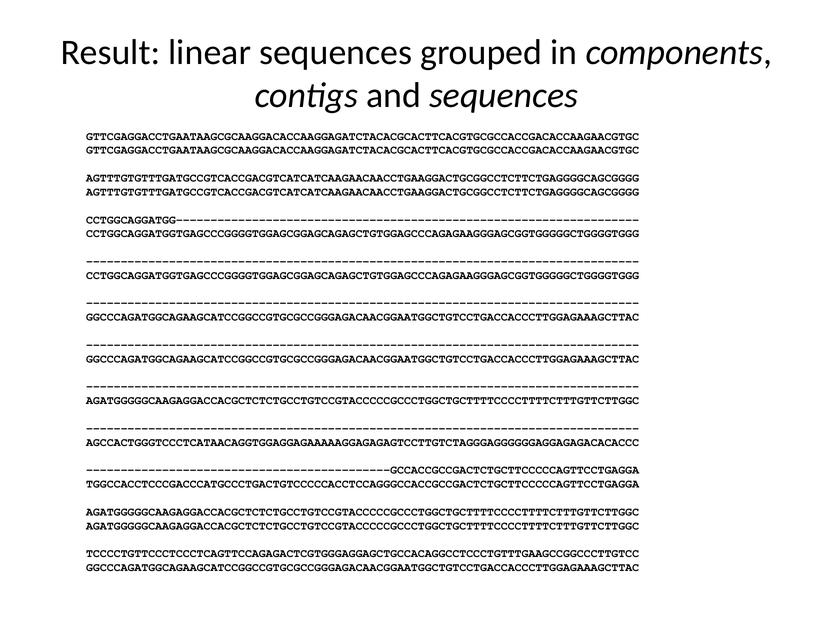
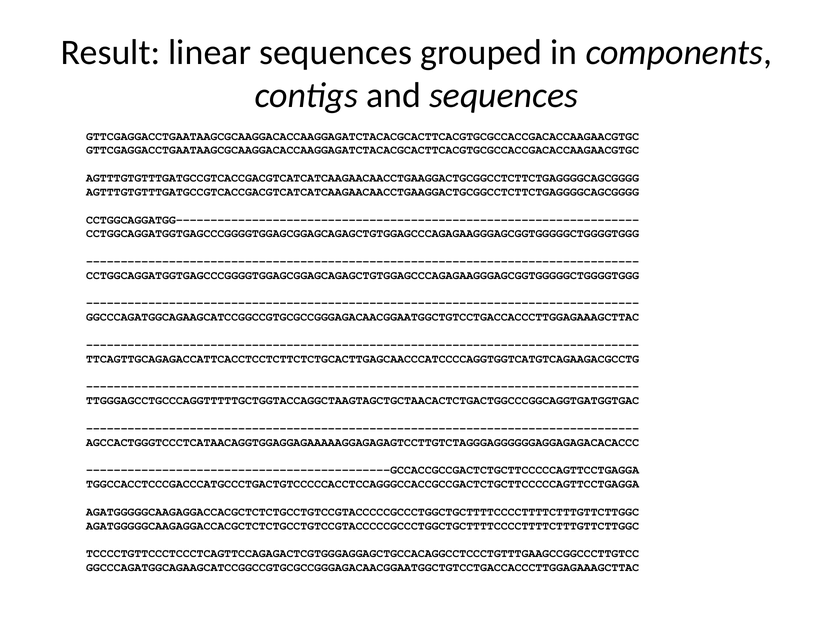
GGCCCAGATGGCAGAAGCATCCGGCCGTGCGCCGGGAGACAACGGAATGGCTGTCCTGACCACCCTTGGAGAAAGCTTAC at (363, 359): GGCCCAGATGGCAGAAGCATCCGGCCGTGCGCCGGGAGACAACGGAATGGCTGTCCTGACCACCCTTGGAGAAAGCTTAC -> TTCAGTTGCAGAGACCATTCACCTCCTCTTCTCTGCACTTGAGCAACCCATCCCCAGGTGGTCATGTCAGAAGACGCCTG
AGATGGGGGCAAGAGGACCACGCTCTCTGCCTGTCCGTACCCCCGCCCTGGCTGCTTTTCCCCTTTTCTTTGTTCTTGGC at (363, 400): AGATGGGGGCAAGAGGACCACGCTCTCTGCCTGTCCGTACCCCCGCCCTGGCTGCTTTTCCCCTTTTCTTTGTTCTTGGC -> TTGGGAGCCTGCCCAGGTTTTTGCTGGTACCAGGCTAAGTAGCTGCTAACACTCTGACTGGCCCGGCAGGTGATGGTGAC
